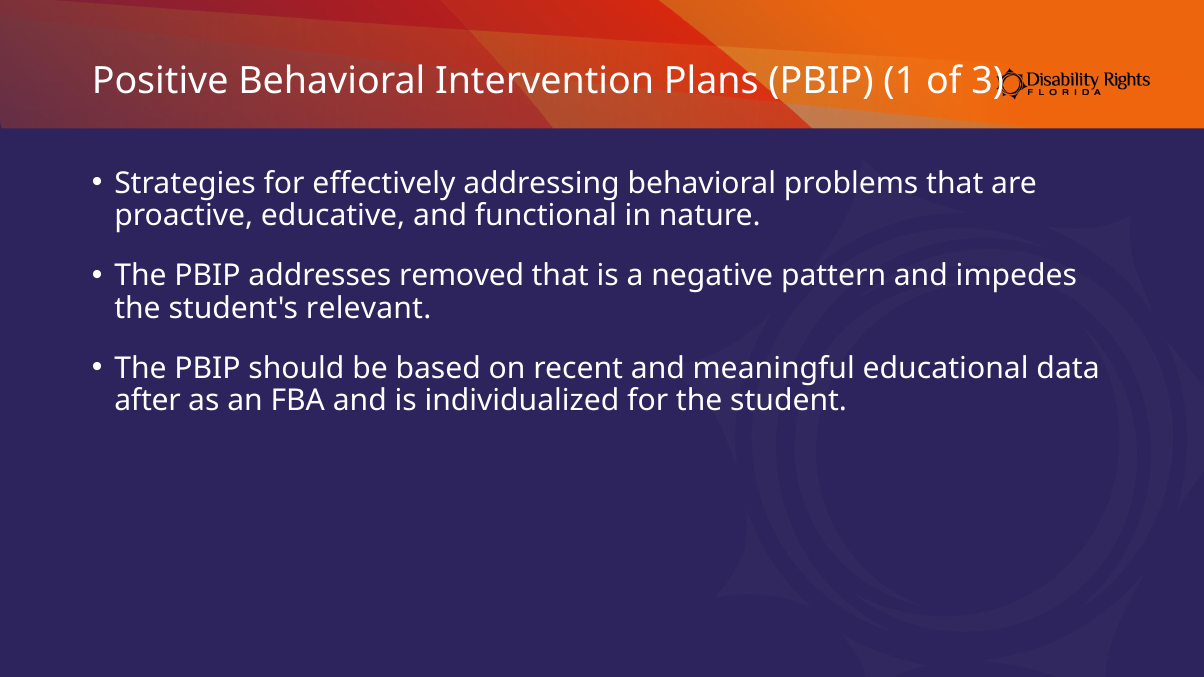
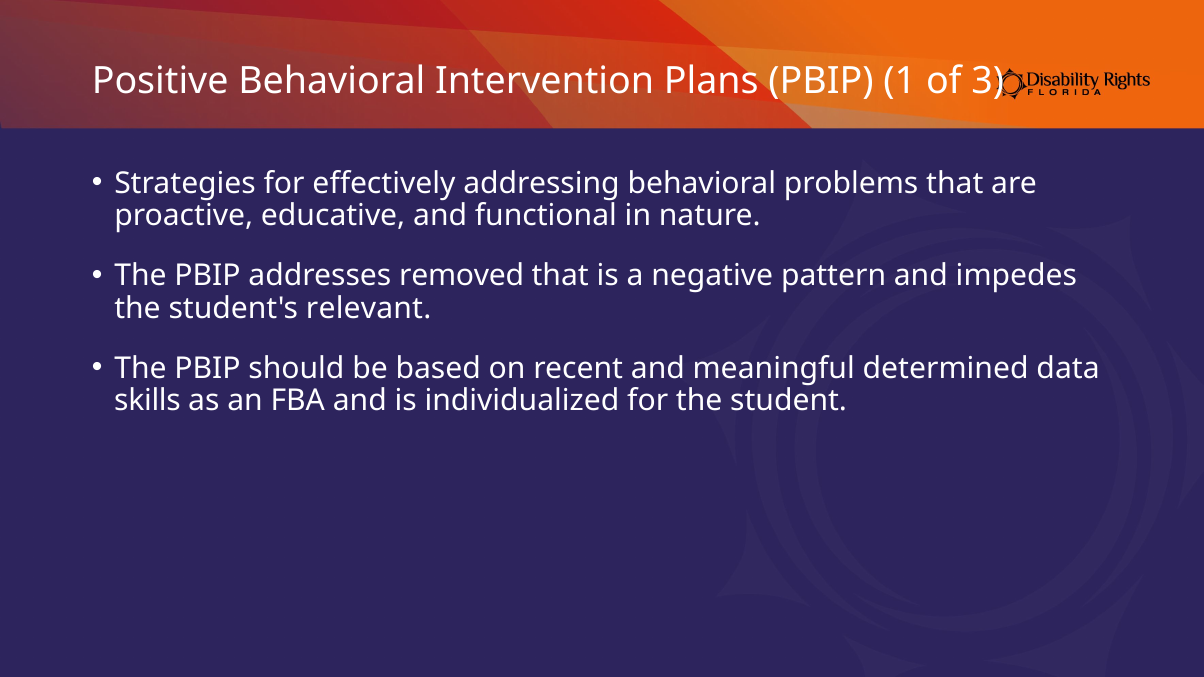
educational: educational -> determined
after: after -> skills
